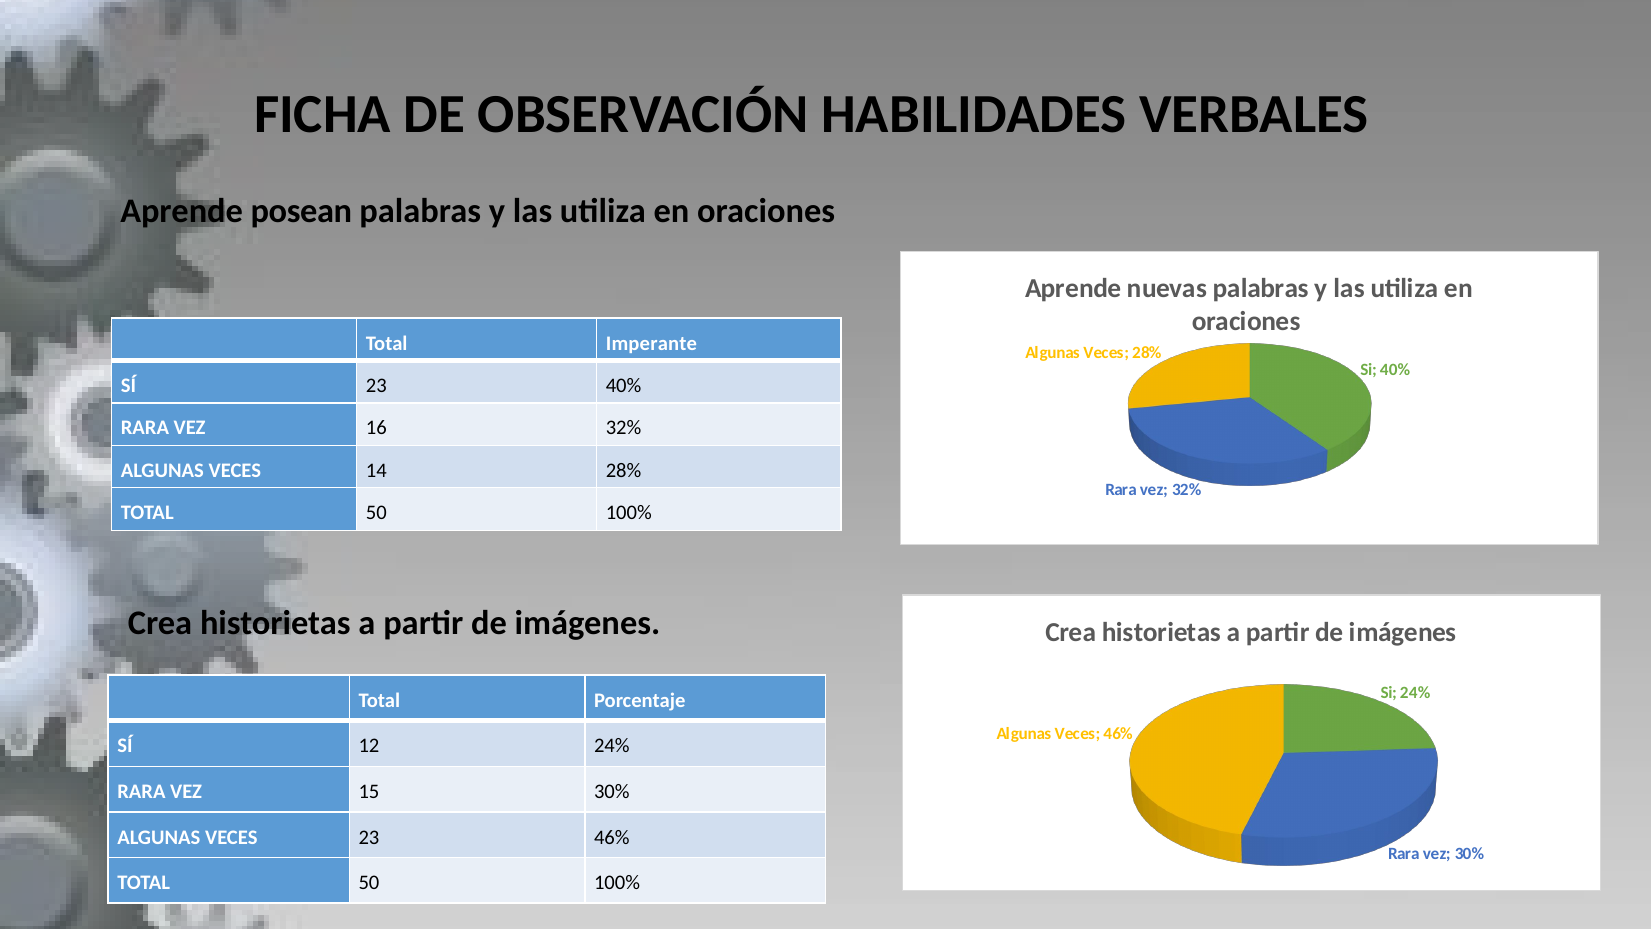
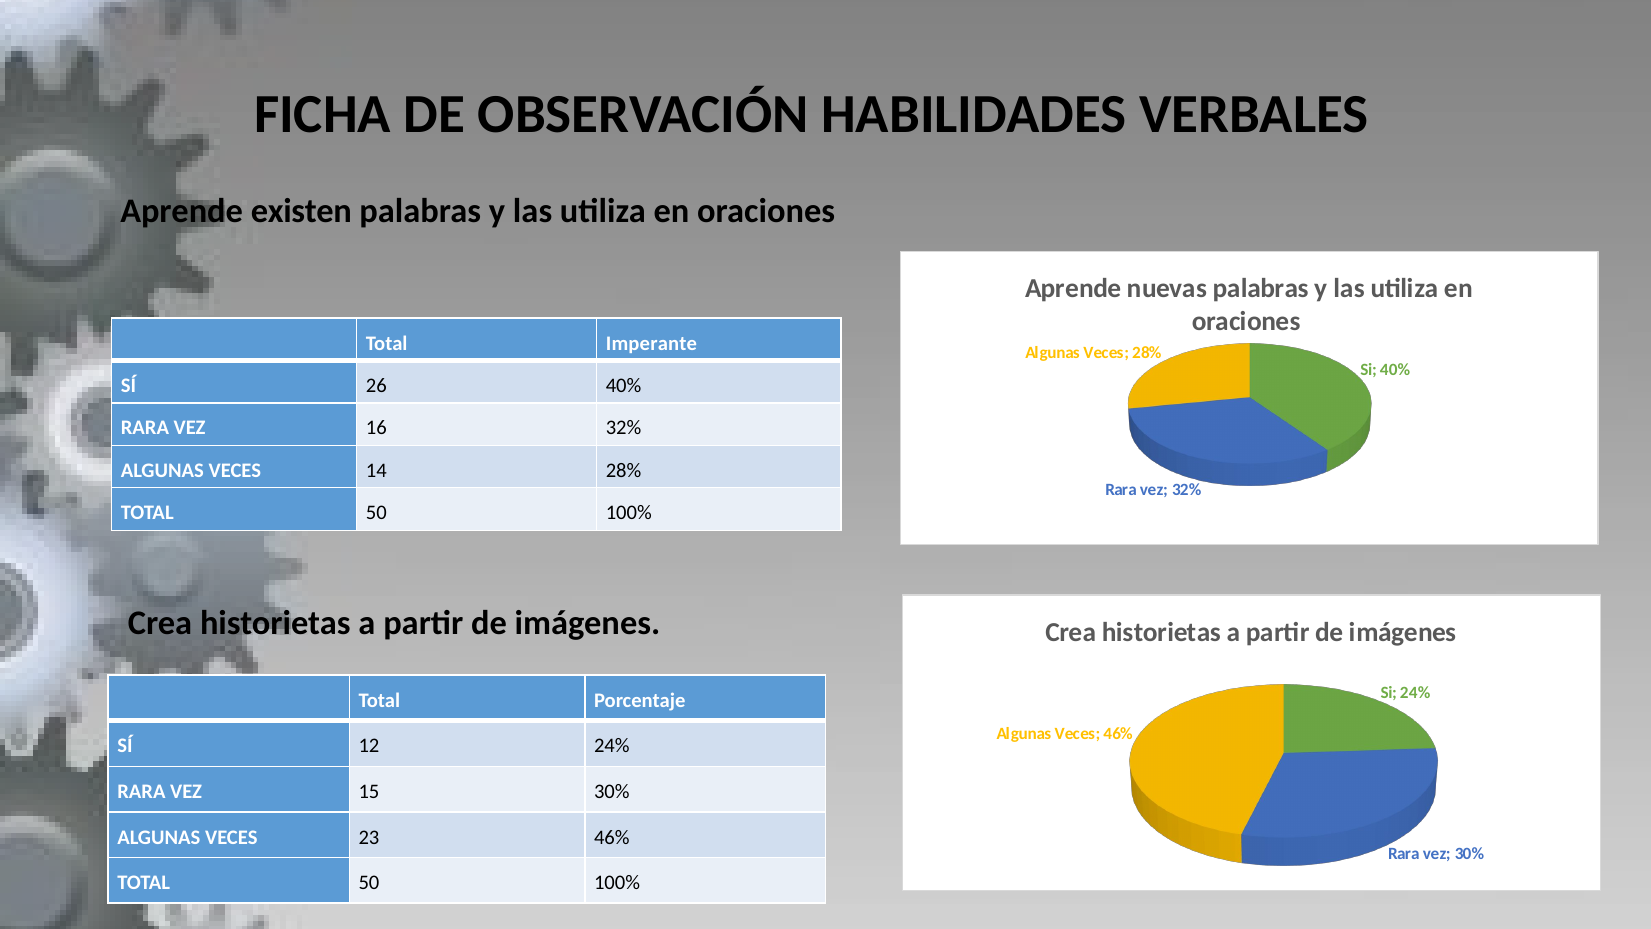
posean: posean -> existen
SÍ 23: 23 -> 26
